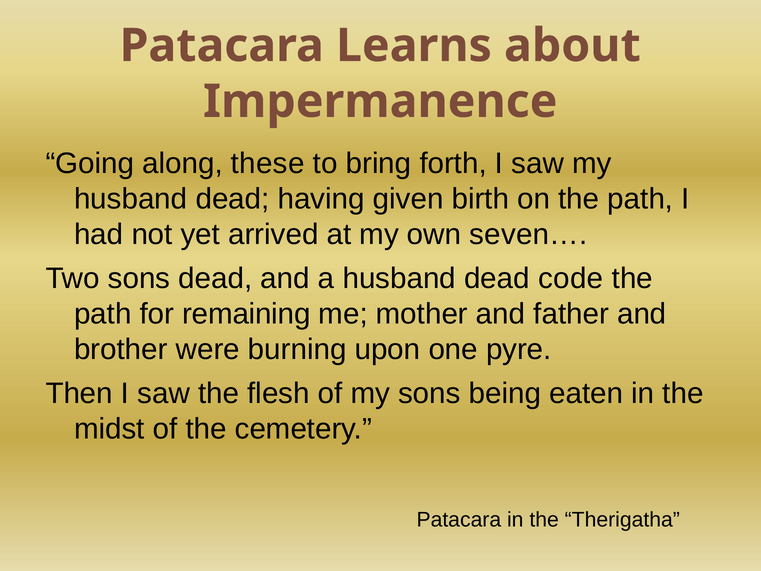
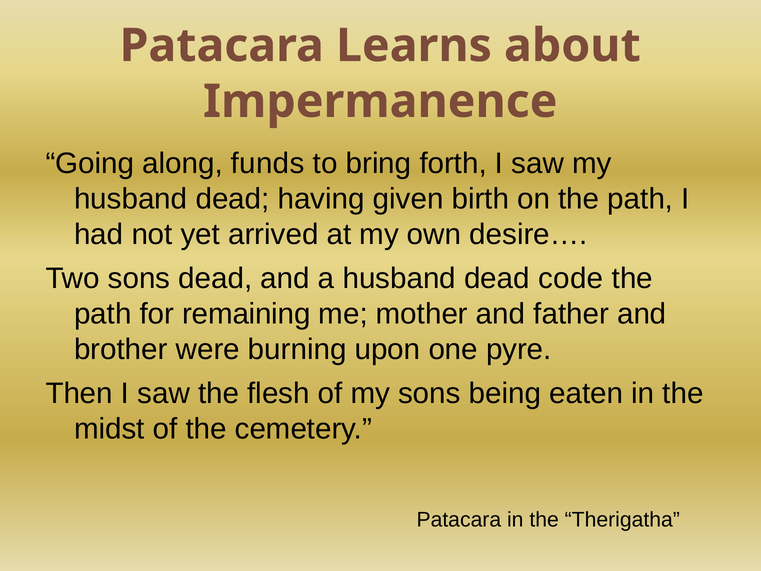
these: these -> funds
seven…: seven… -> desire…
